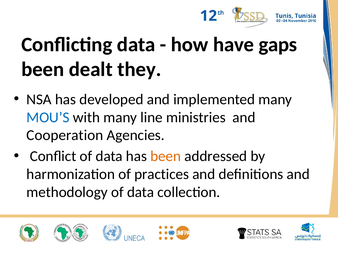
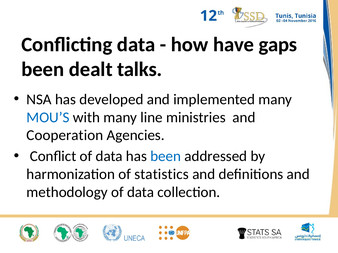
they: they -> talks
been at (166, 157) colour: orange -> blue
practices: practices -> statistics
